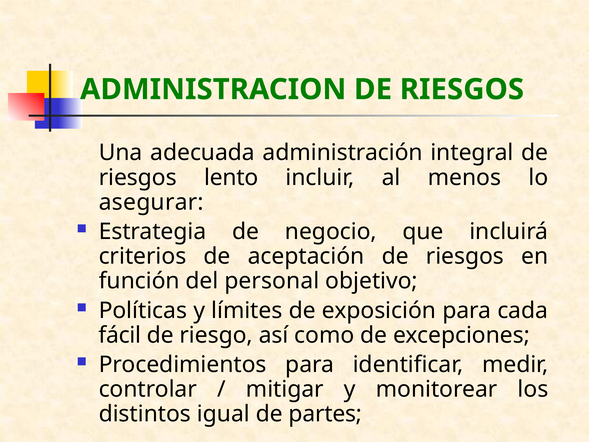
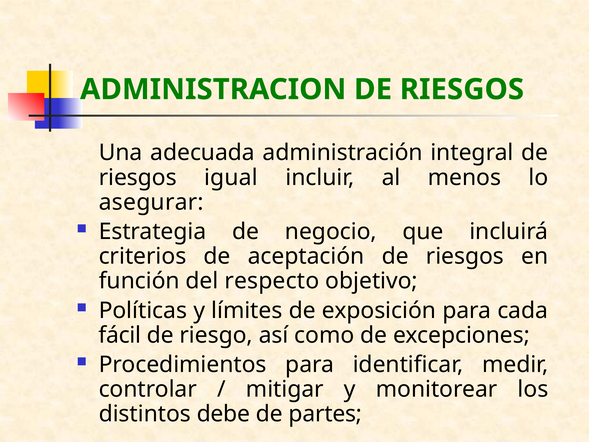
lento: lento -> igual
personal: personal -> respecto
igual: igual -> debe
